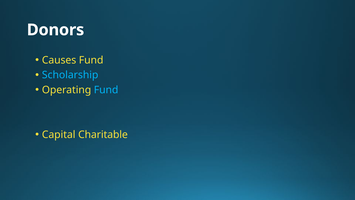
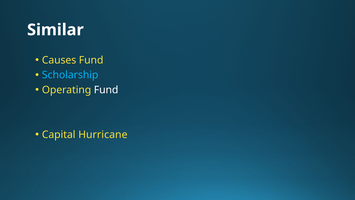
Donors: Donors -> Similar
Fund at (106, 90) colour: light blue -> white
Charitable: Charitable -> Hurricane
